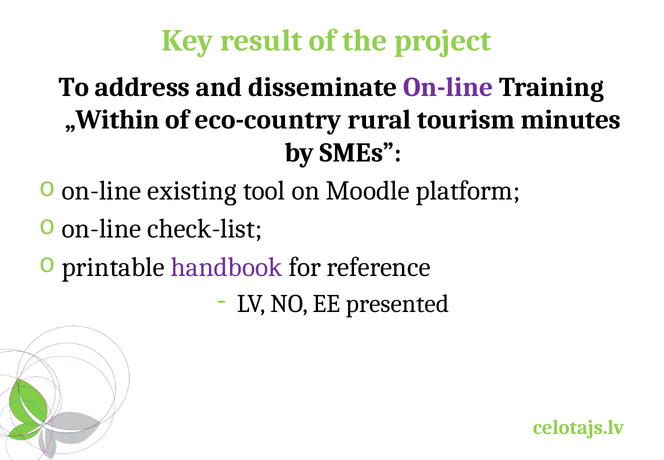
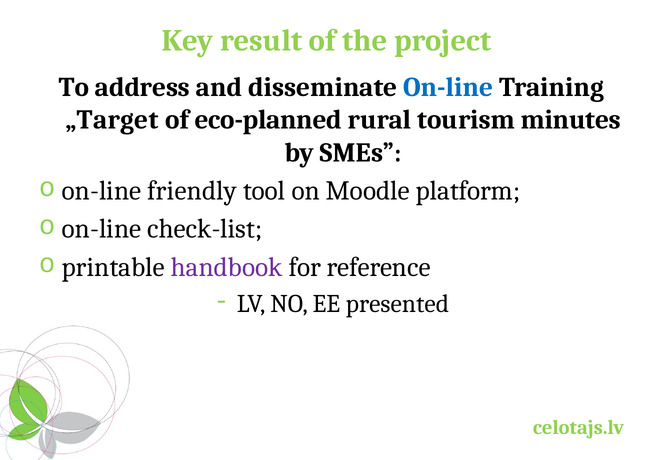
On-line at (448, 87) colour: purple -> blue
„Within: „Within -> „Target
eco-country: eco-country -> eco-planned
existing: existing -> friendly
